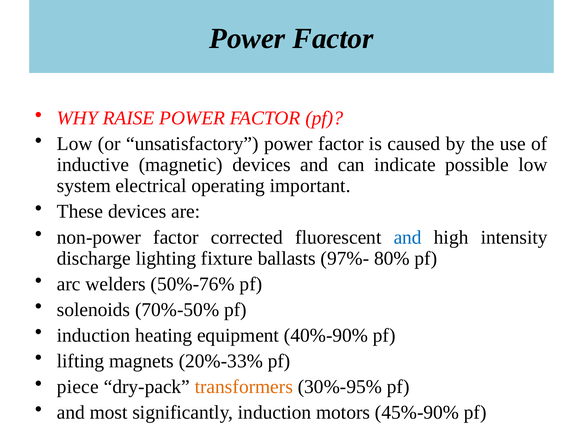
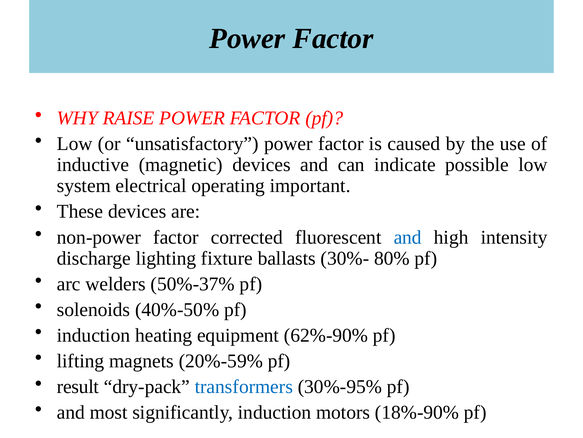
97%-: 97%- -> 30%-
50%-76%: 50%-76% -> 50%-37%
70%-50%: 70%-50% -> 40%-50%
40%-90%: 40%-90% -> 62%-90%
20%-33%: 20%-33% -> 20%-59%
piece: piece -> result
transformers colour: orange -> blue
45%-90%: 45%-90% -> 18%-90%
